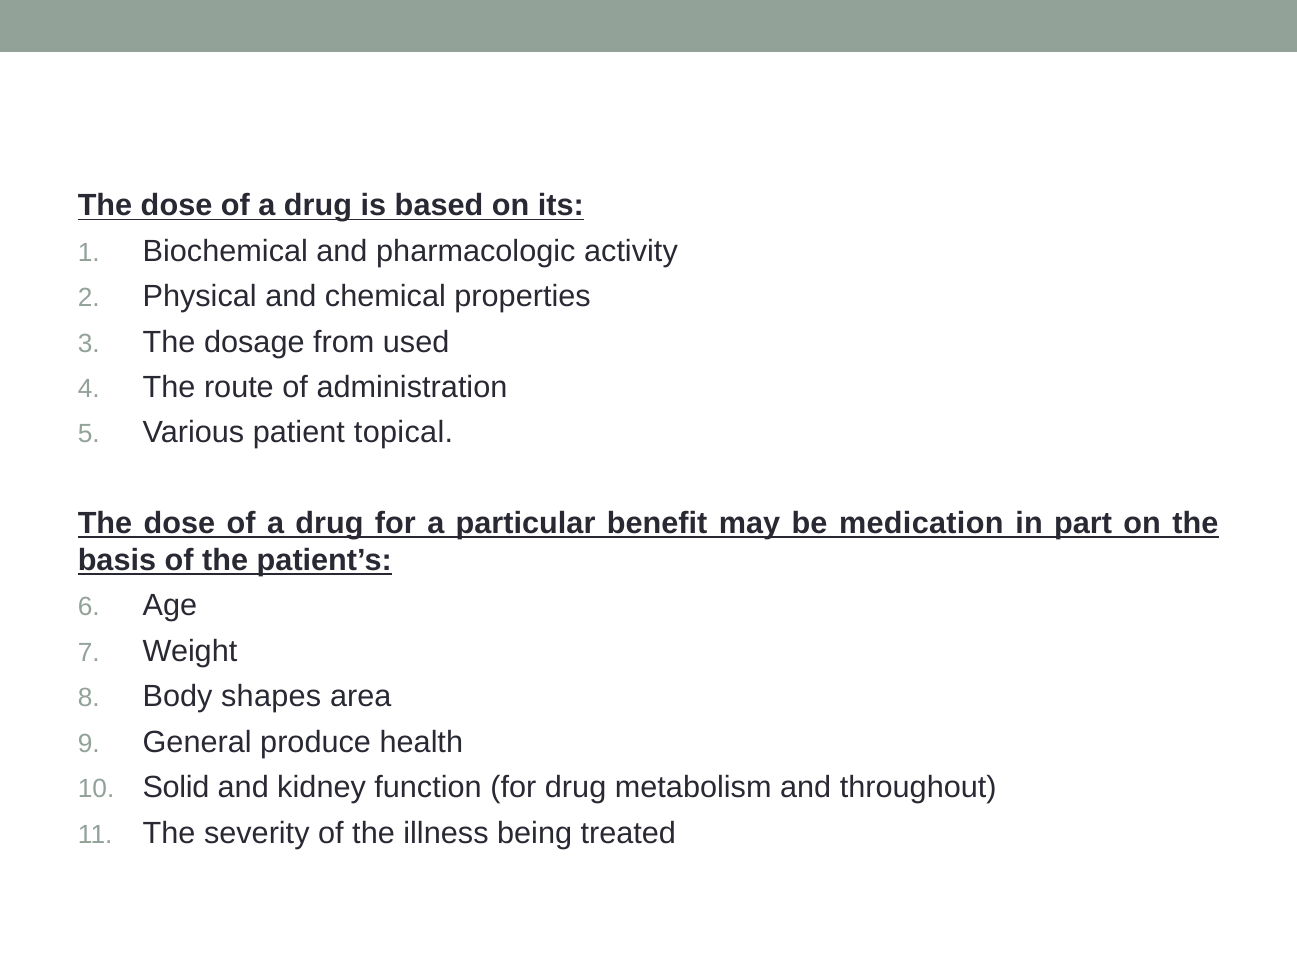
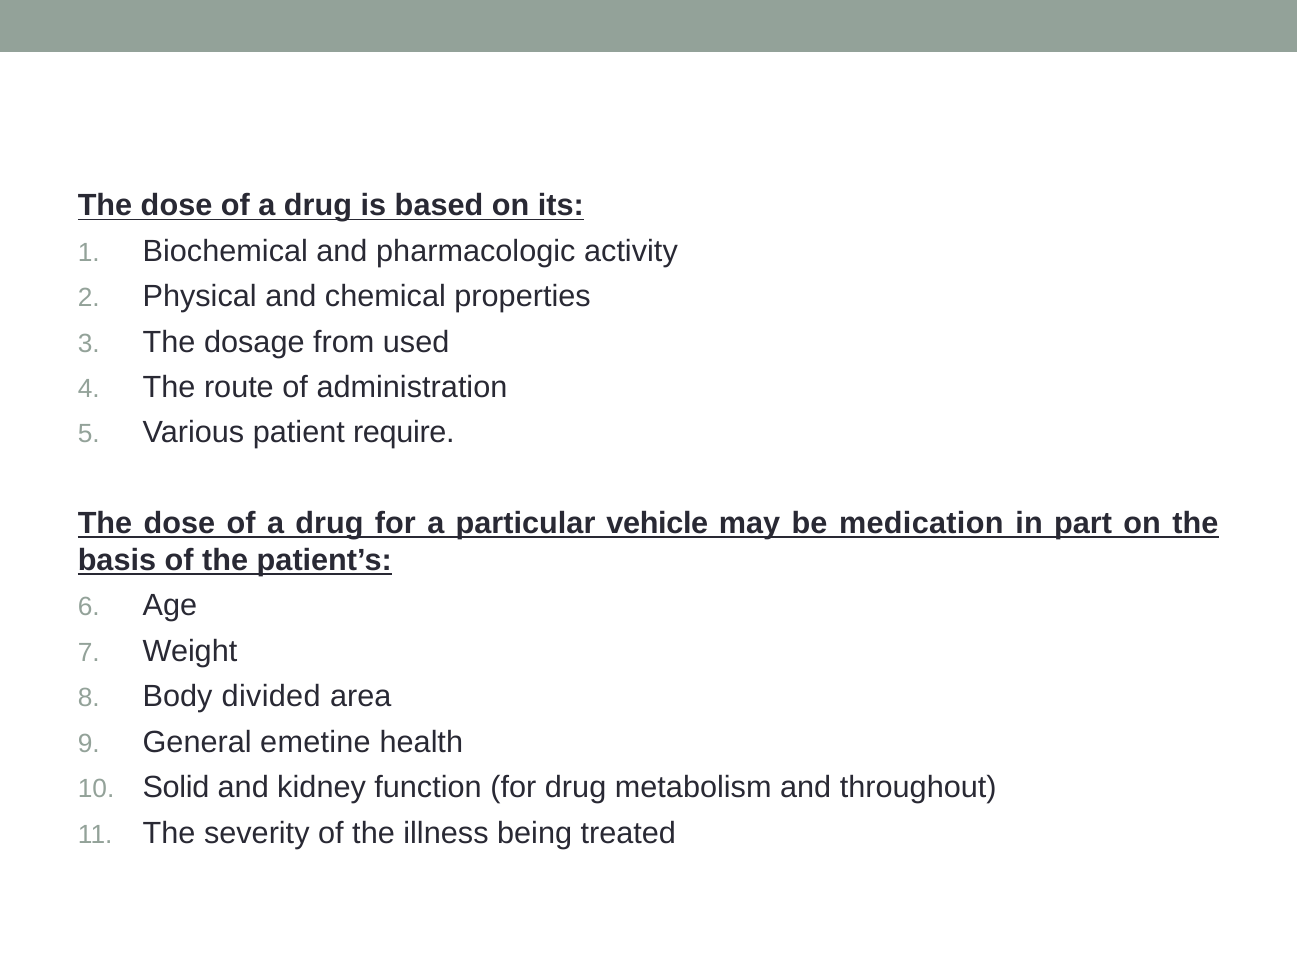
topical: topical -> require
benefit: benefit -> vehicle
shapes: shapes -> divided
produce: produce -> emetine
